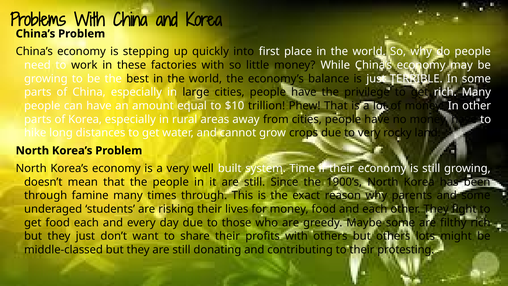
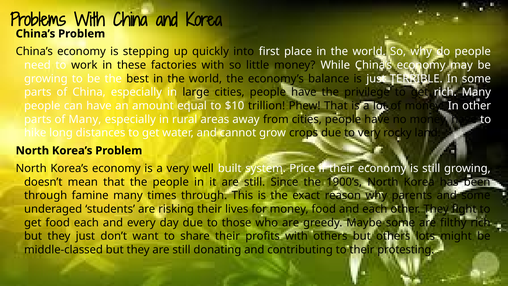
of Korea: Korea -> Many
Time: Time -> Price
